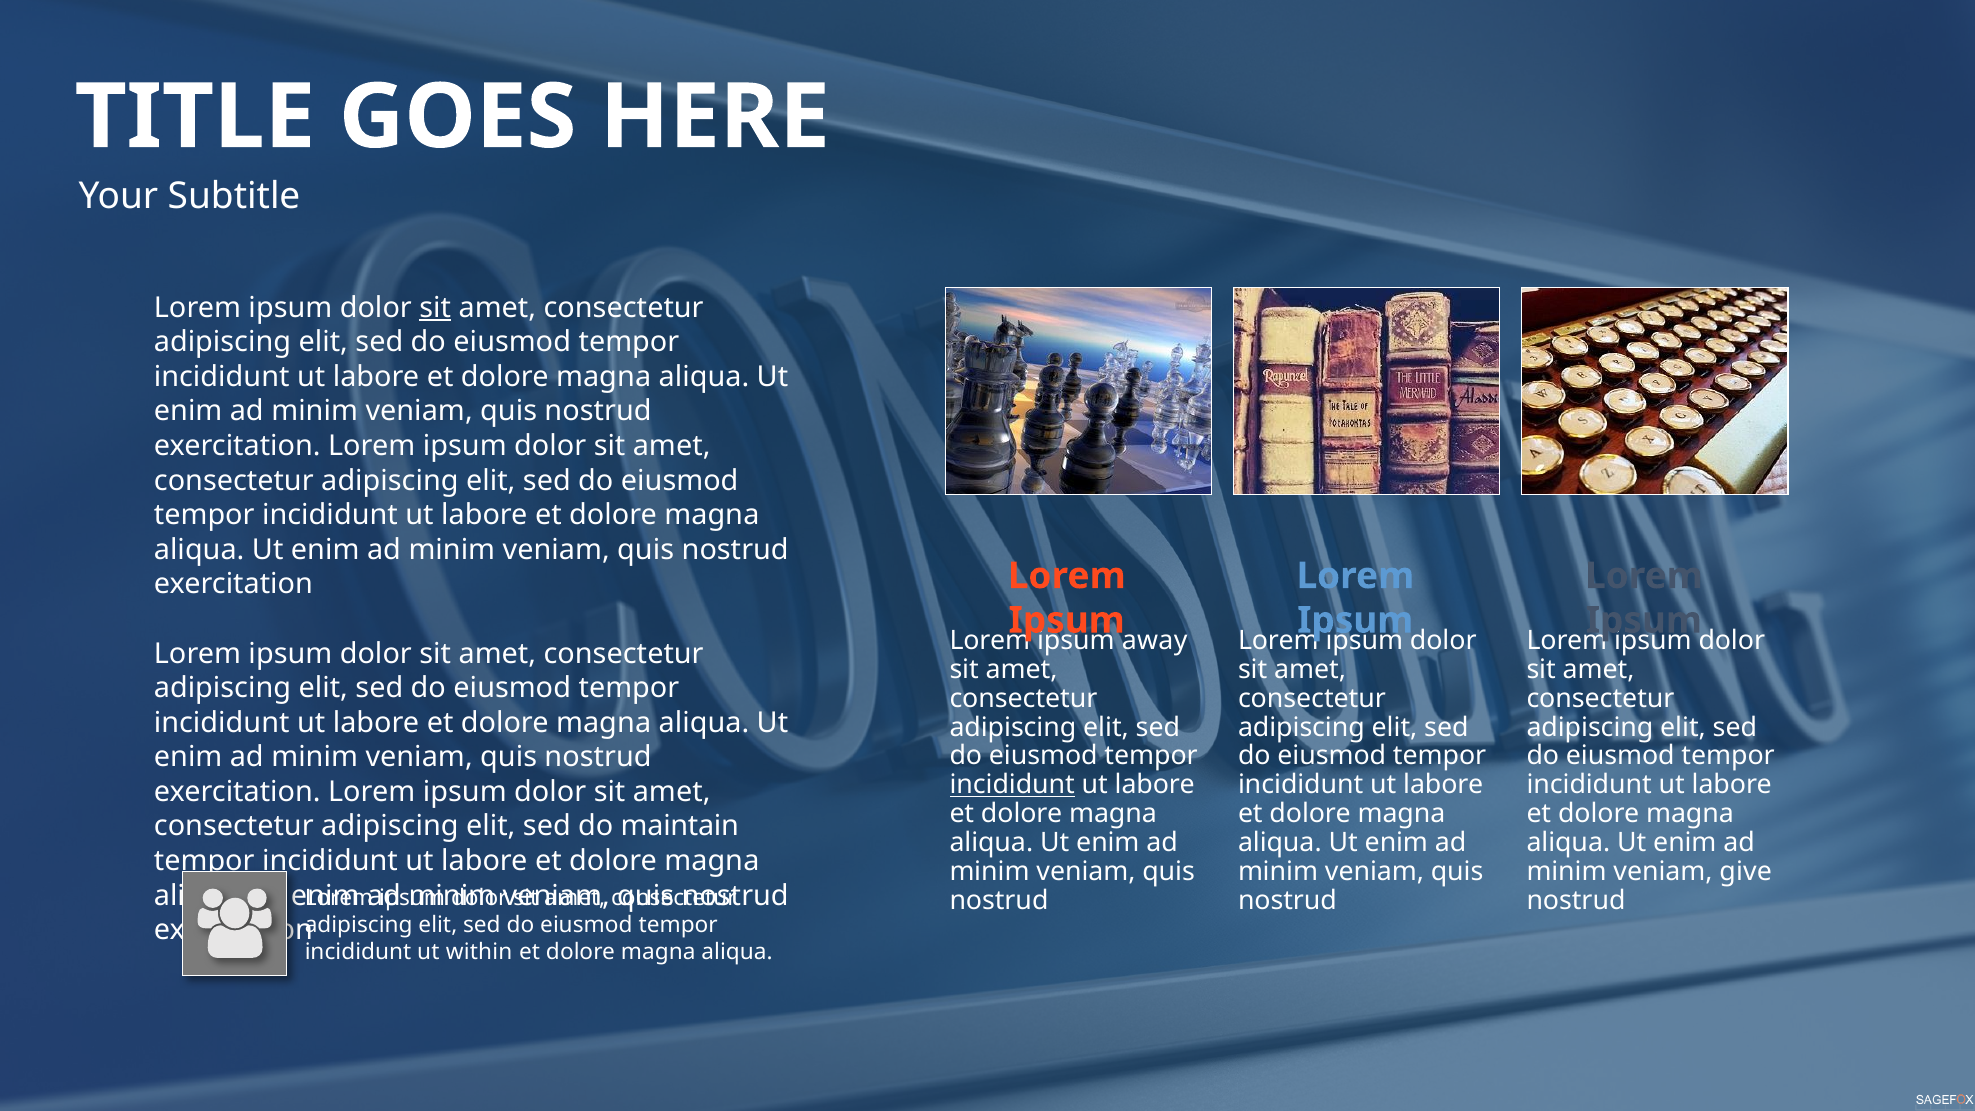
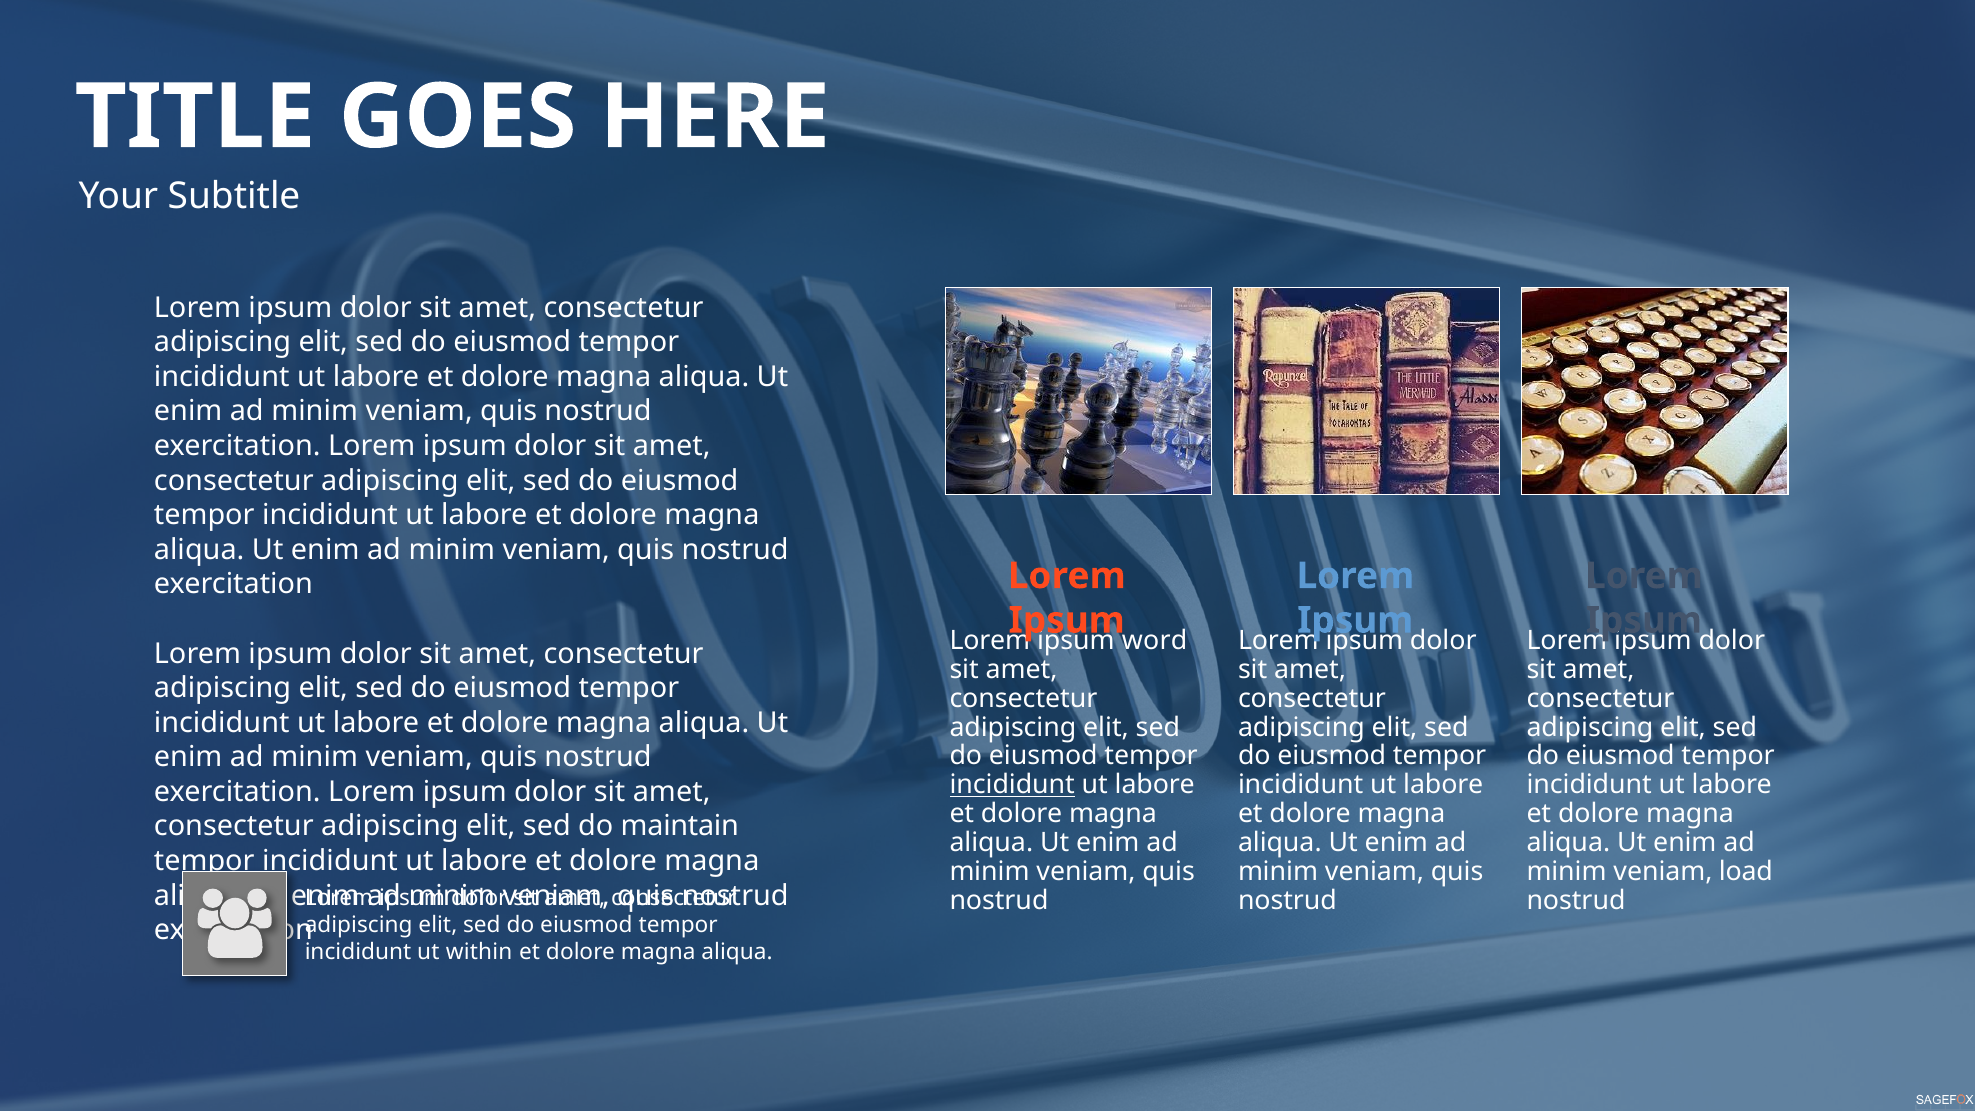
sit at (435, 308) underline: present -> none
away: away -> word
give: give -> load
